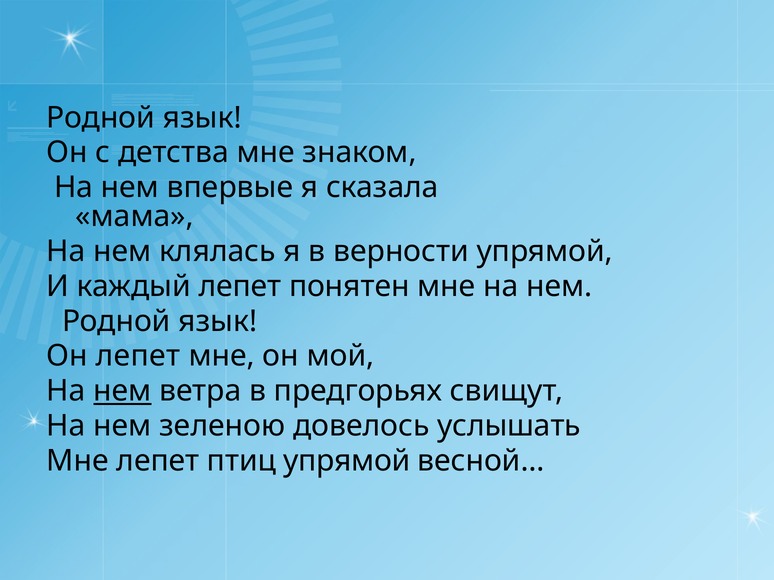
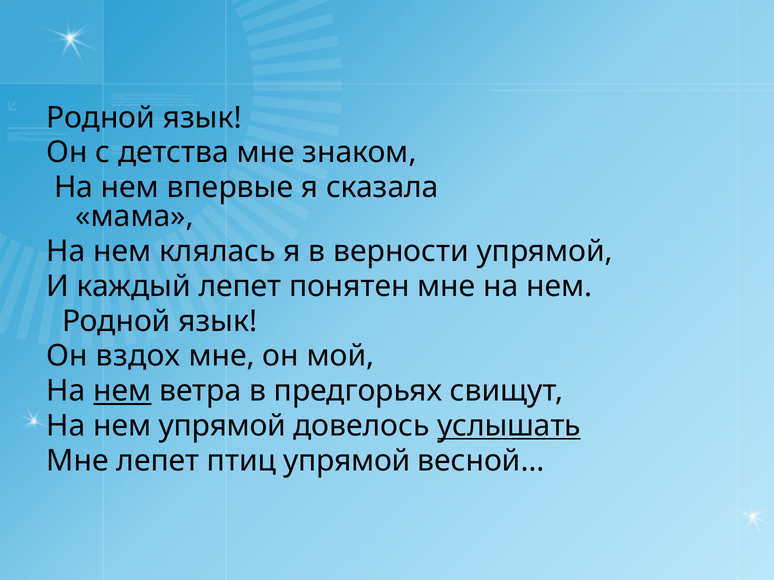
Он лепет: лепет -> вздох
нем зеленою: зеленою -> упрямой
услышать underline: none -> present
